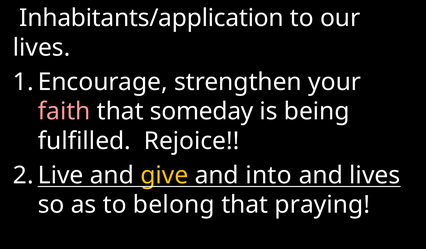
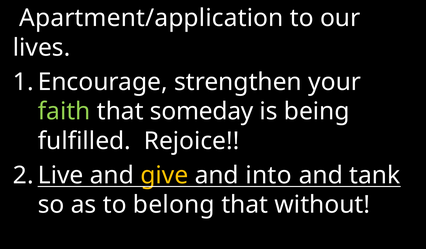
Inhabitants/application: Inhabitants/application -> Apartment/application
faith colour: pink -> light green
and lives: lives -> tank
praying: praying -> without
